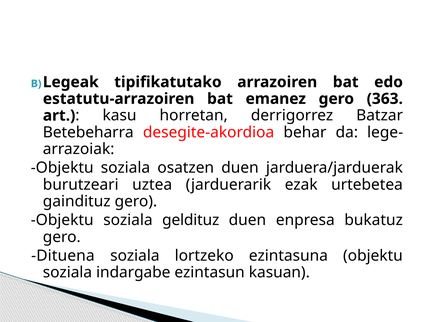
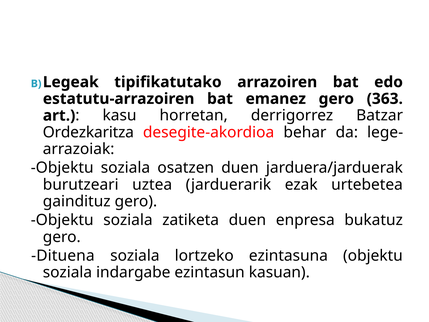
Betebeharra: Betebeharra -> Ordezkaritza
geldituz: geldituz -> zatiketa
